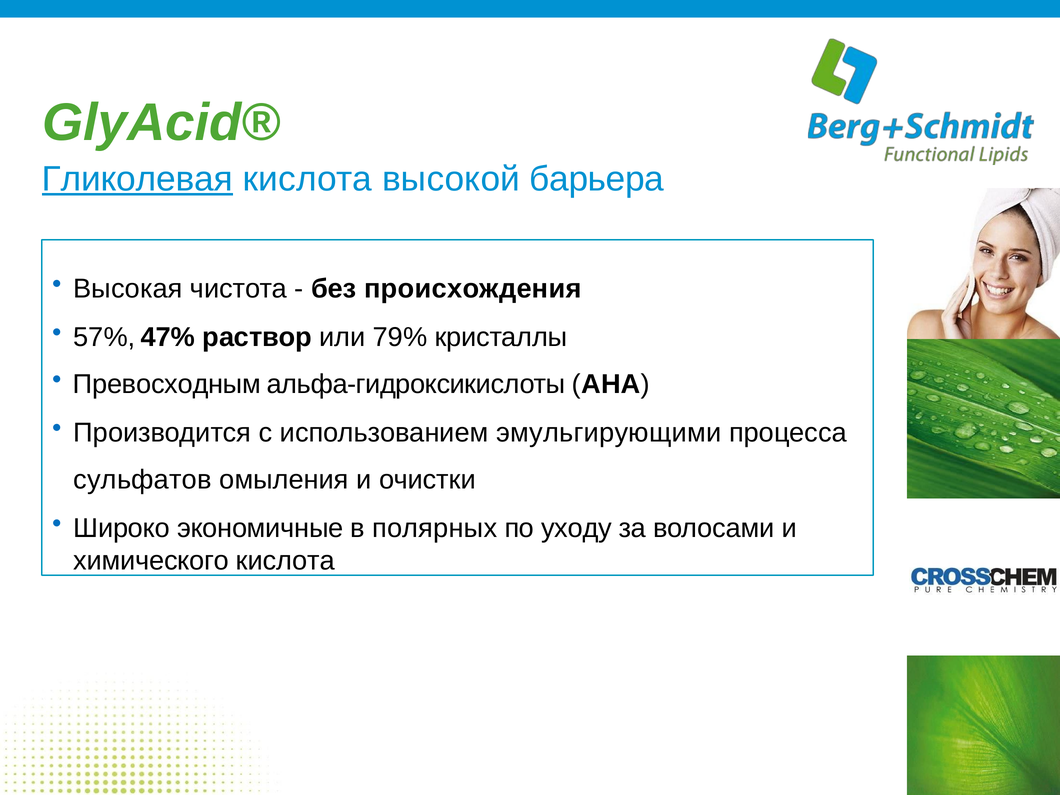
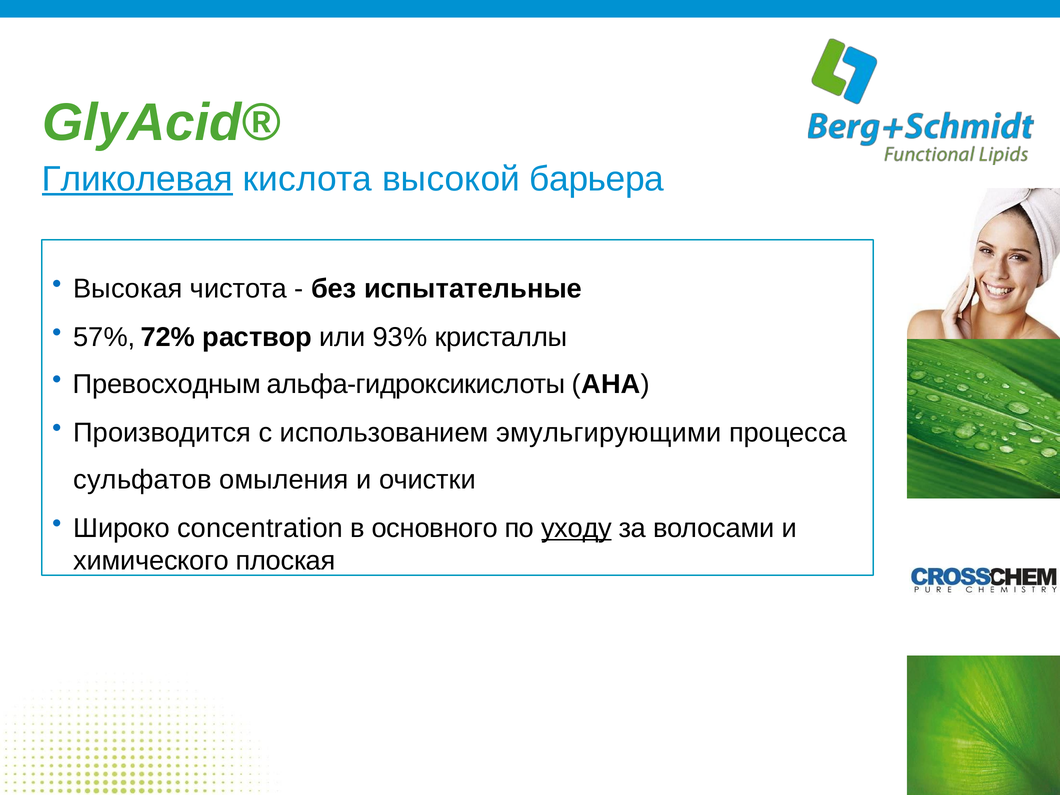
происхождения: происхождения -> испытательные
47%: 47% -> 72%
79%: 79% -> 93%
экономичные: экономичные -> concentration
полярных: полярных -> основного
уходу underline: none -> present
химического кислота: кислота -> плоская
